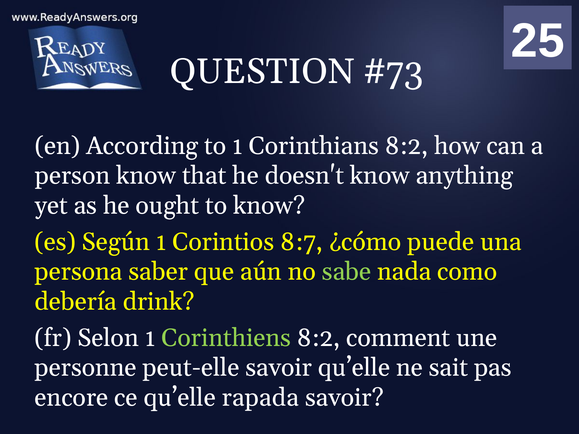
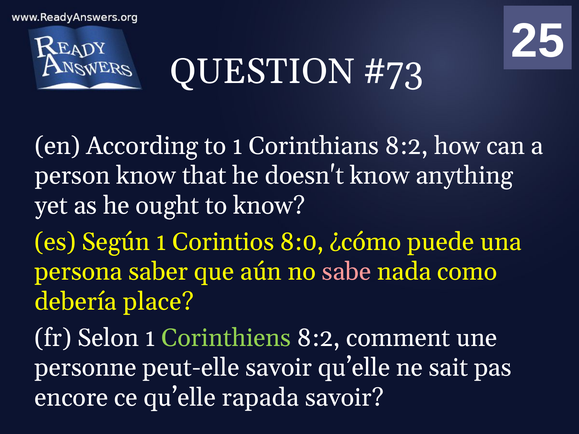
8:7: 8:7 -> 8:0
sabe colour: light green -> pink
drink: drink -> place
